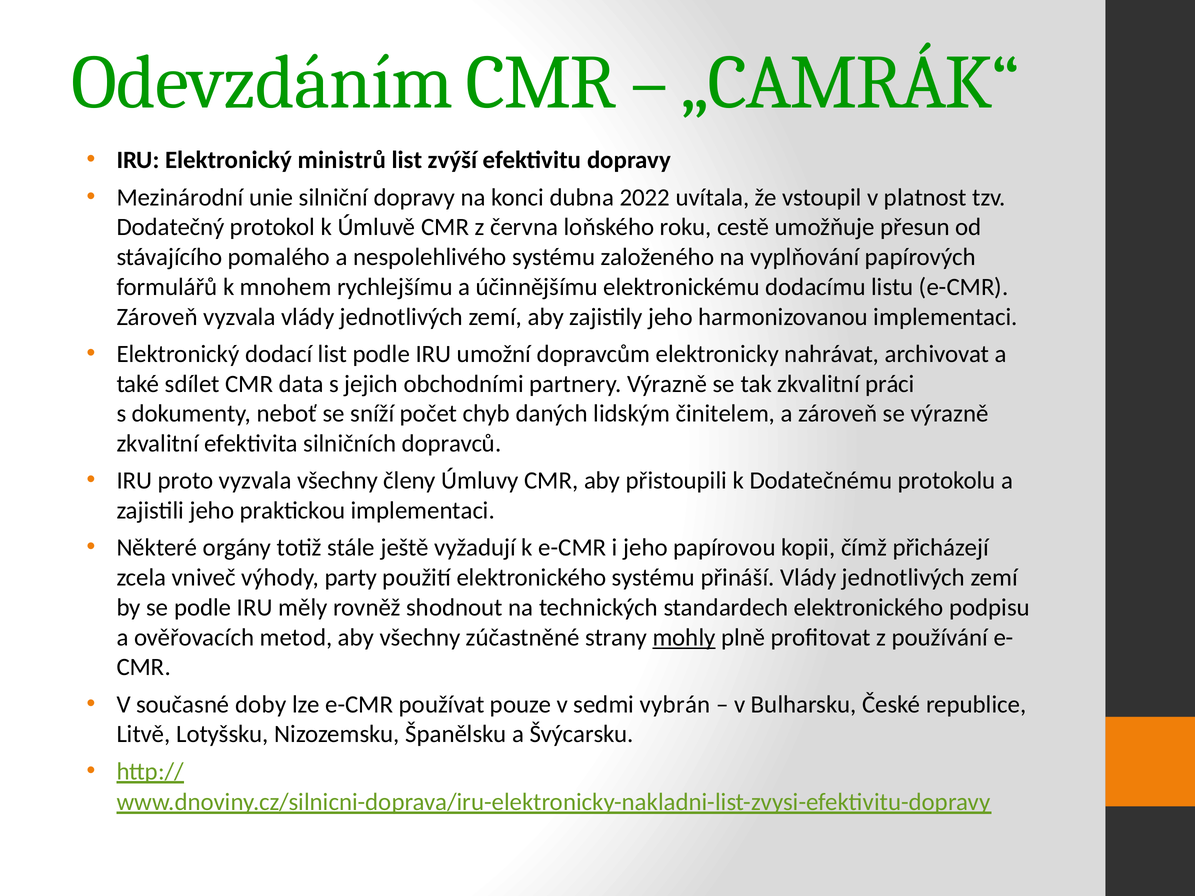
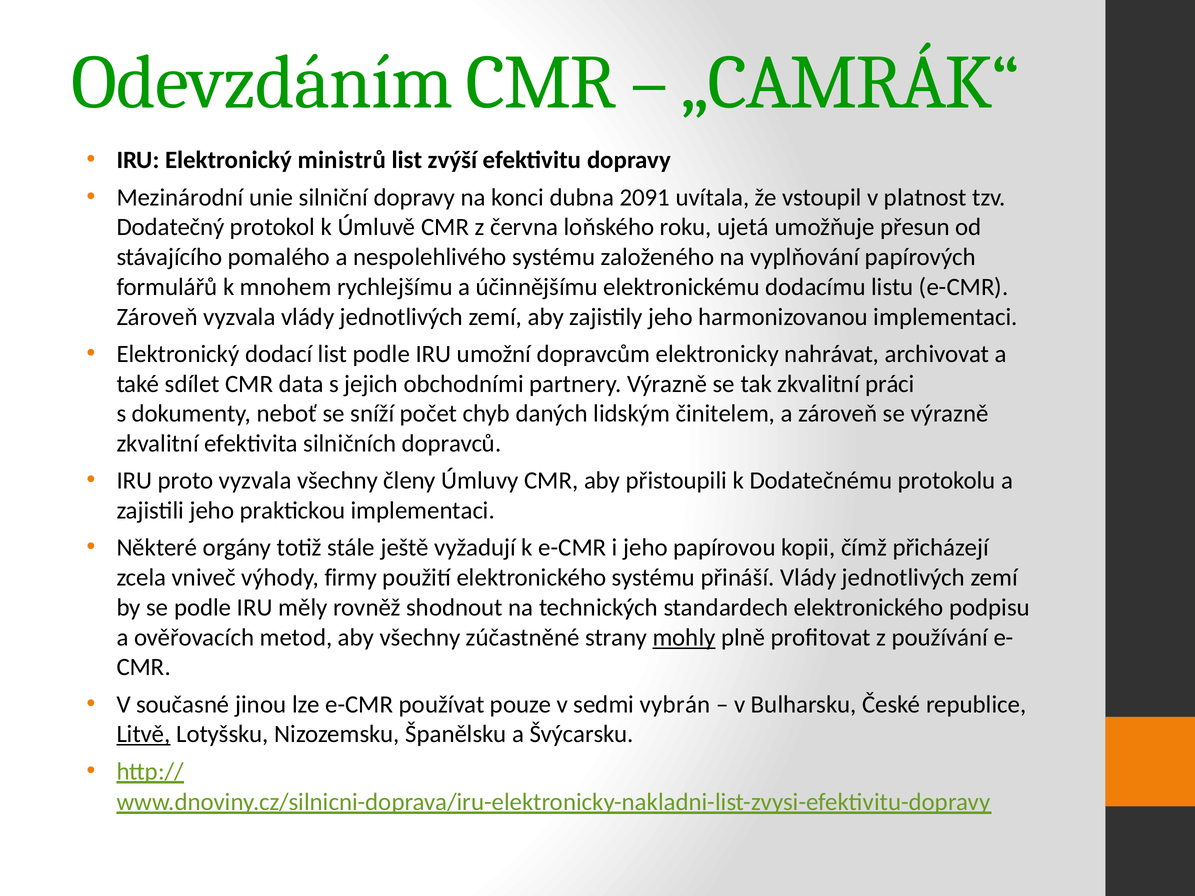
2022: 2022 -> 2091
cestě: cestě -> ujetá
party: party -> firmy
doby: doby -> jinou
Litvě underline: none -> present
